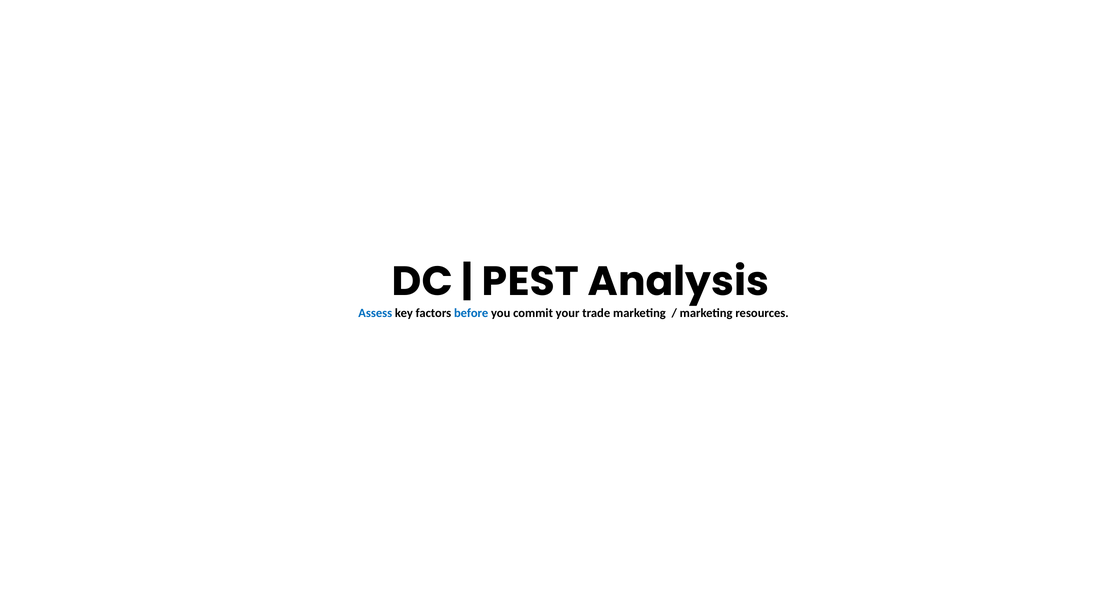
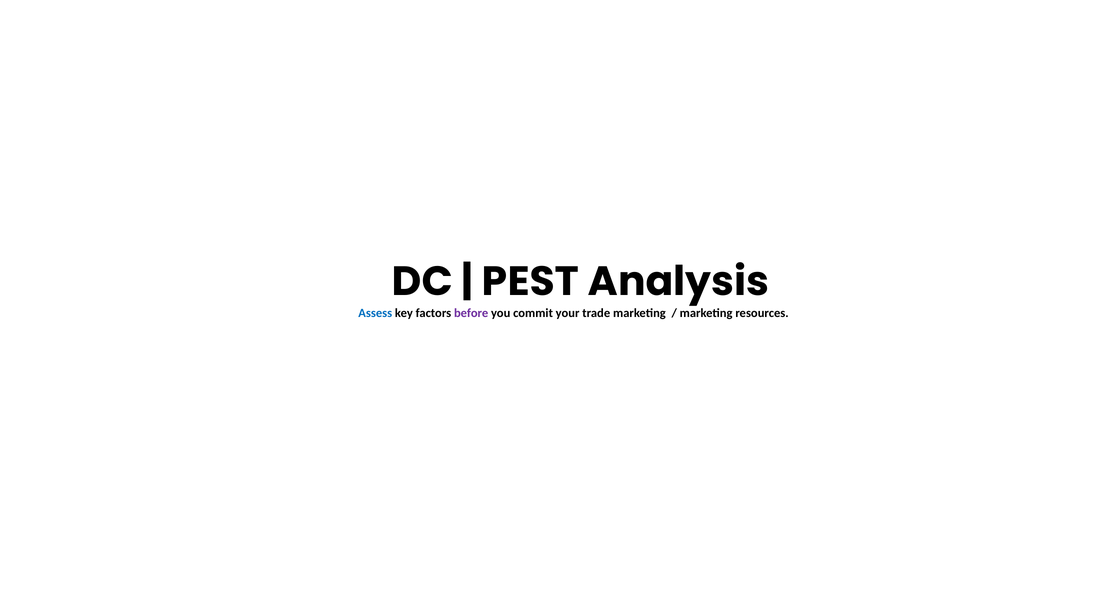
before colour: blue -> purple
